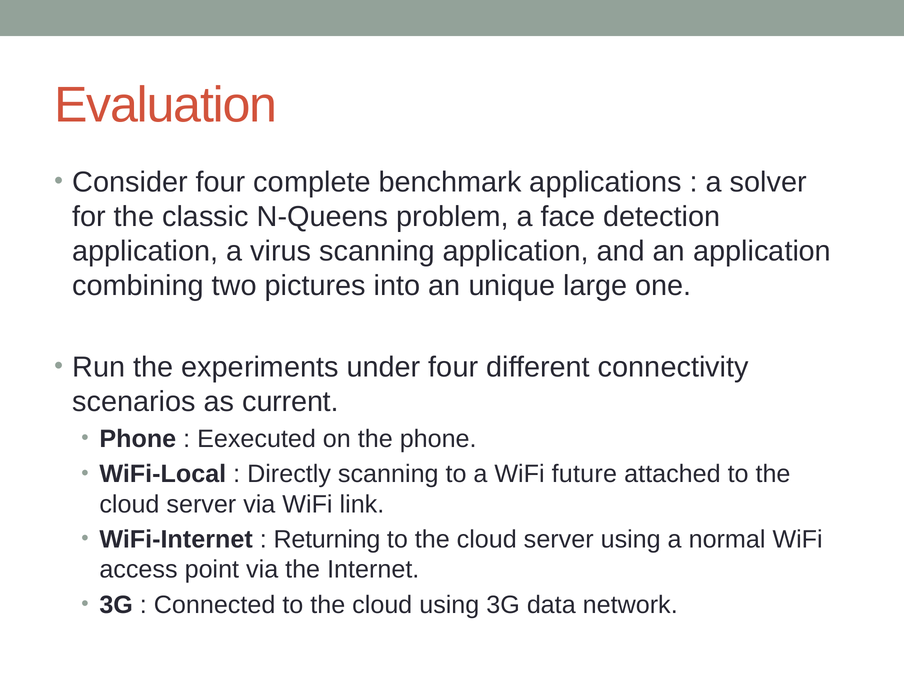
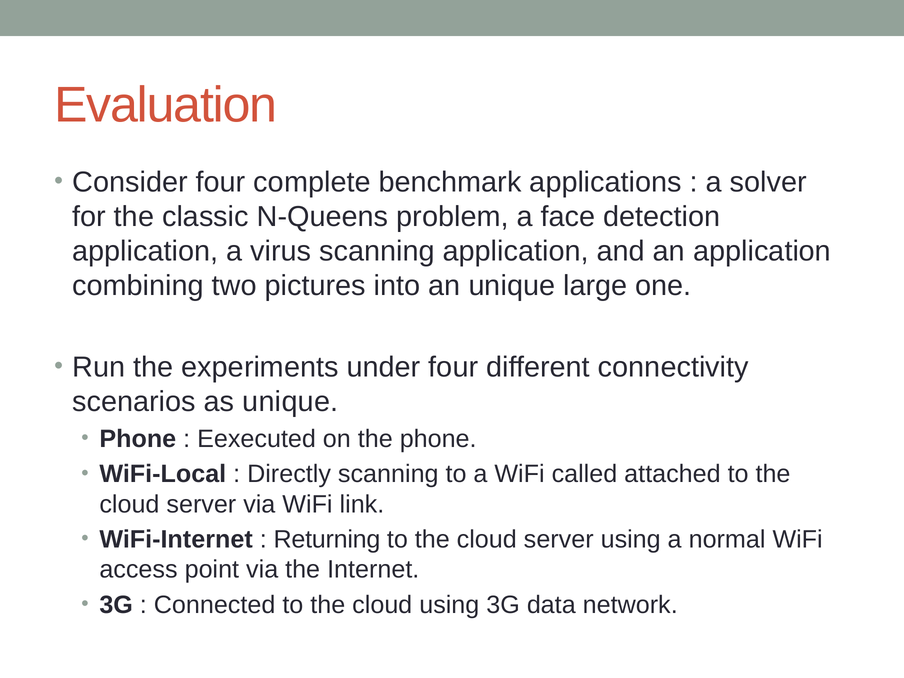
as current: current -> unique
future: future -> called
